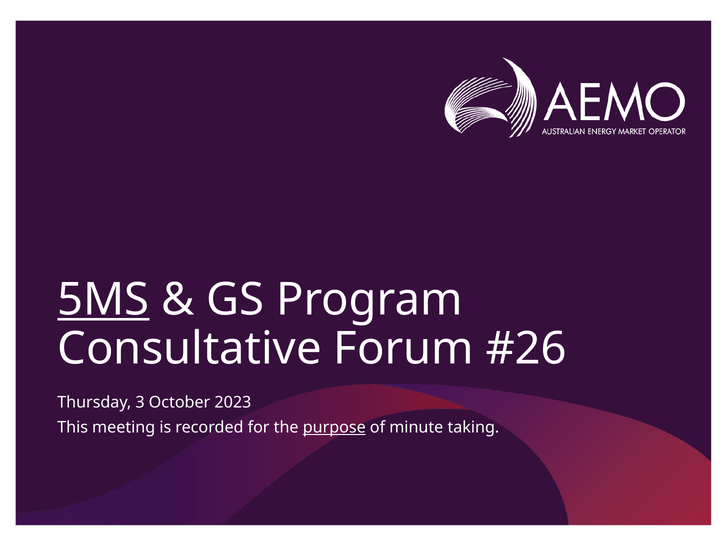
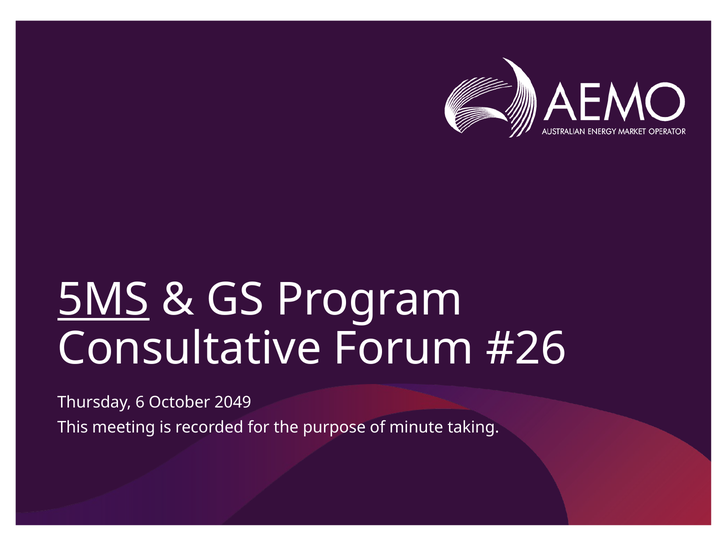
3: 3 -> 6
2023: 2023 -> 2049
purpose underline: present -> none
